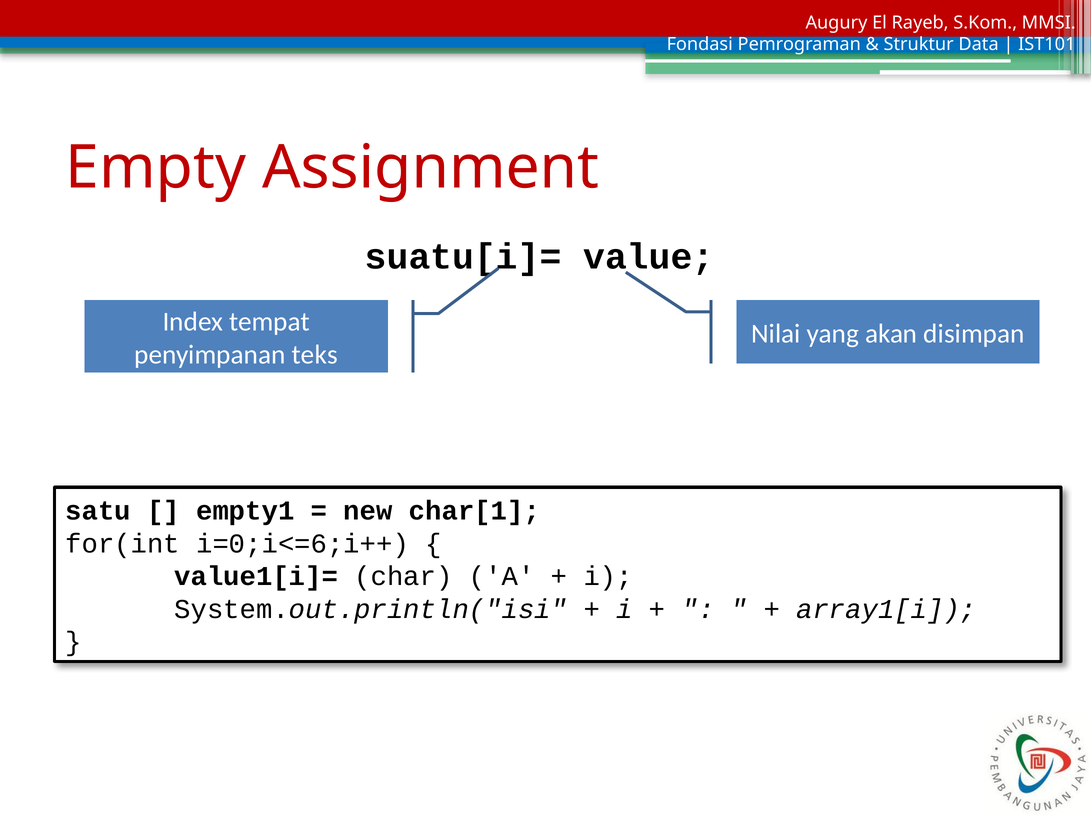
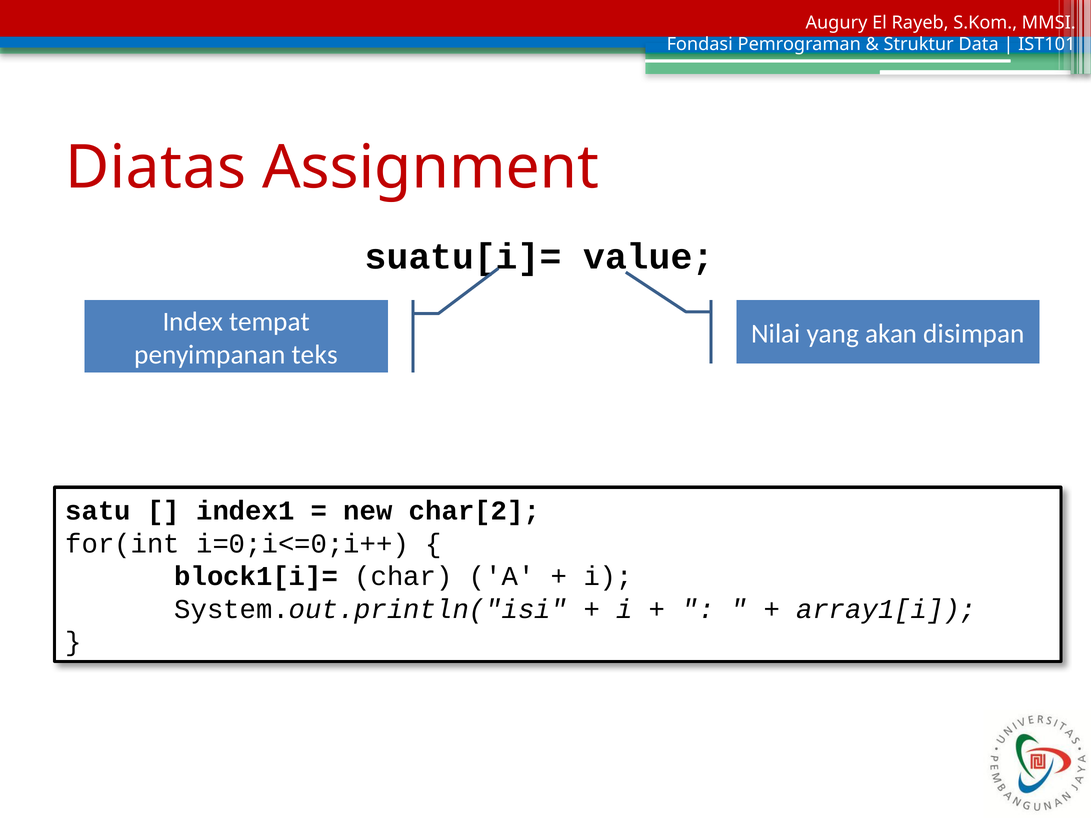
Empty: Empty -> Diatas
empty1: empty1 -> index1
char[1: char[1 -> char[2
i=0;i<=6;i++: i=0;i<=6;i++ -> i=0;i<=0;i++
value1[i]=: value1[i]= -> block1[i]=
